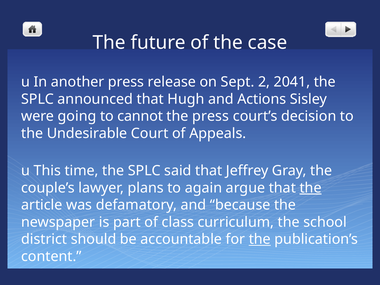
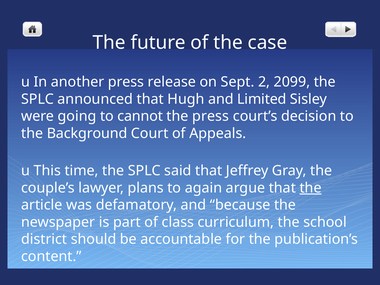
2041: 2041 -> 2099
Actions: Actions -> Limited
Undesirable: Undesirable -> Background
the at (260, 239) underline: present -> none
